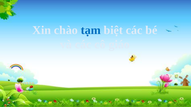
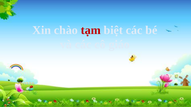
tạm colour: blue -> red
